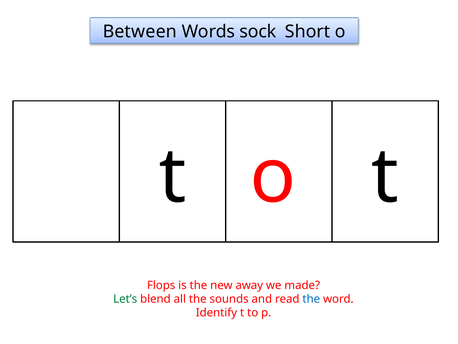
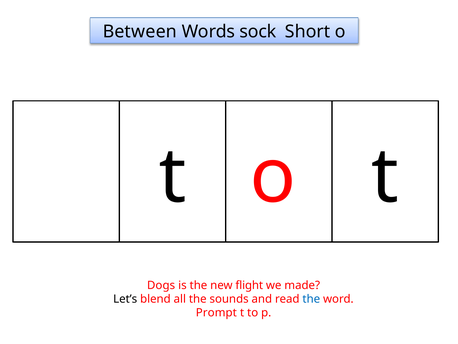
Flops: Flops -> Dogs
away: away -> flight
Let’s colour: green -> black
Identify: Identify -> Prompt
